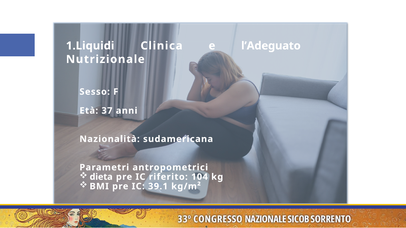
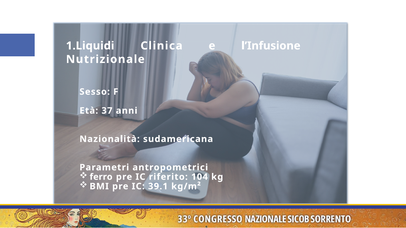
l’Adeguato: l’Adeguato -> l’Infusione
dieta: dieta -> ferro
